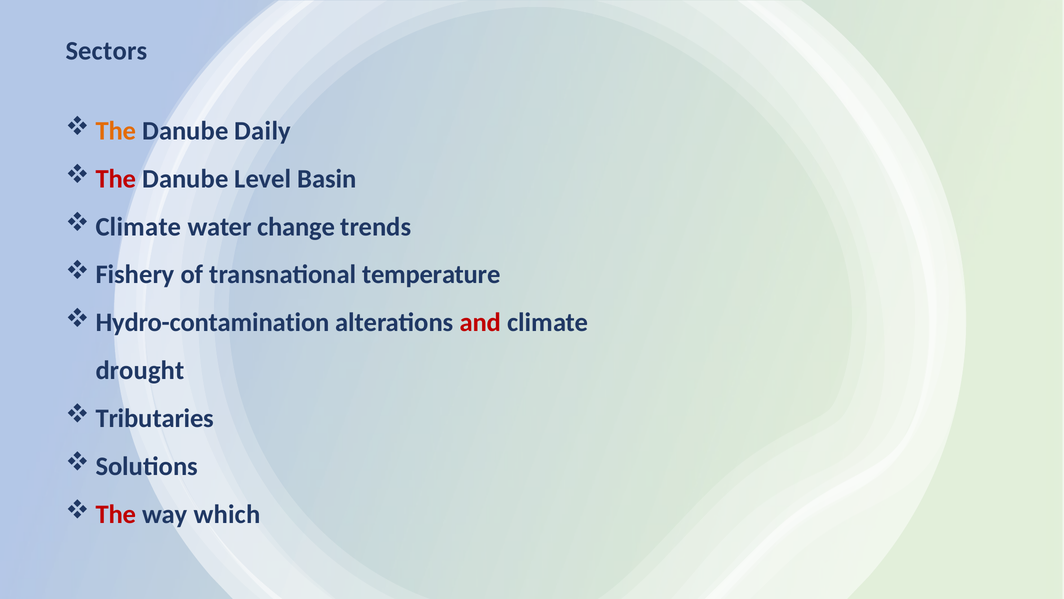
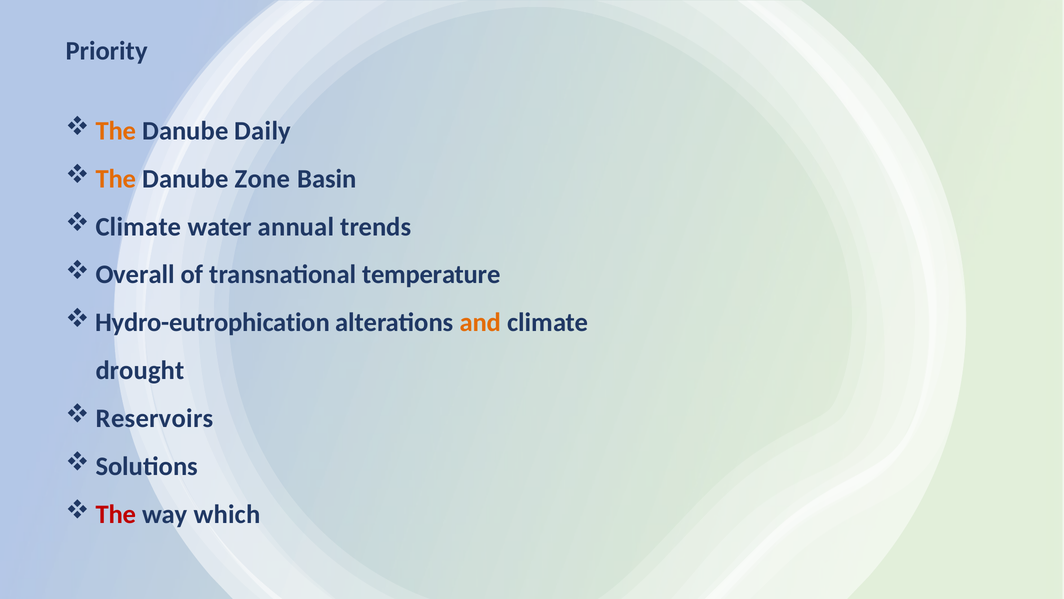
Sectors: Sectors -> Priority
The at (116, 179) colour: red -> orange
Level: Level -> Zone
change: change -> annual
Fishery: Fishery -> Overall
Hydro-contamination: Hydro-contamination -> Hydro-eutrophication
and colour: red -> orange
Tributaries: Tributaries -> Reservoirs
